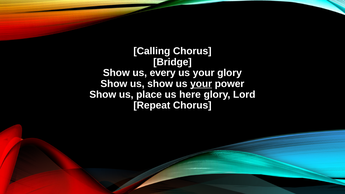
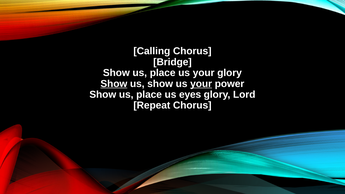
every at (163, 73): every -> place
Show at (114, 84) underline: none -> present
here: here -> eyes
